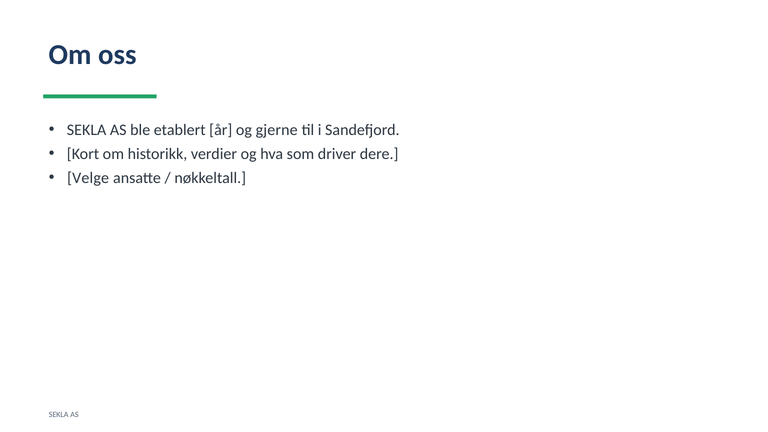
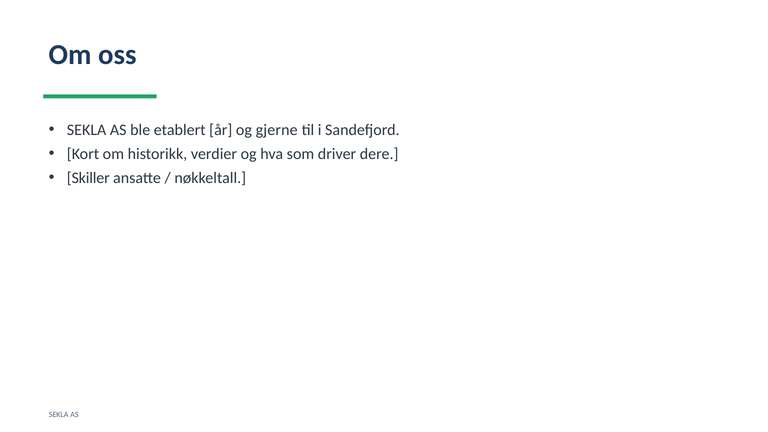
Velge: Velge -> Skiller
